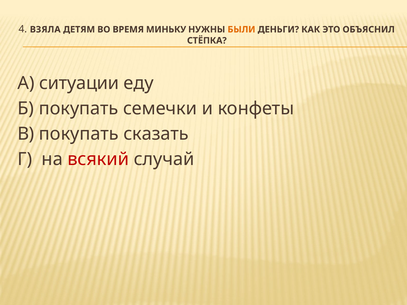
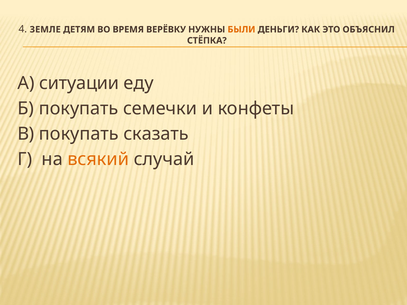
ВЗЯЛА: ВЗЯЛА -> ЗЕМЛЕ
МИНЬКУ: МИНЬКУ -> ВЕРЁВКУ
всякий colour: red -> orange
